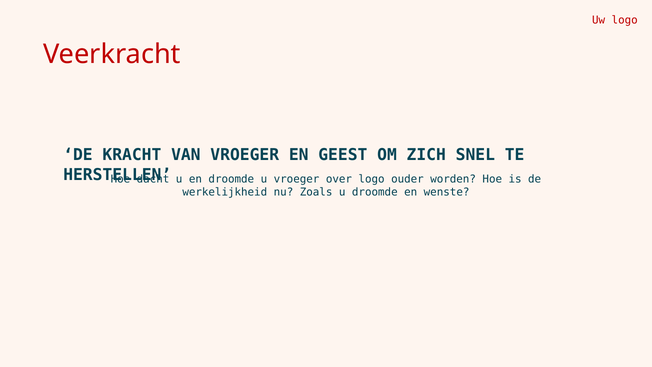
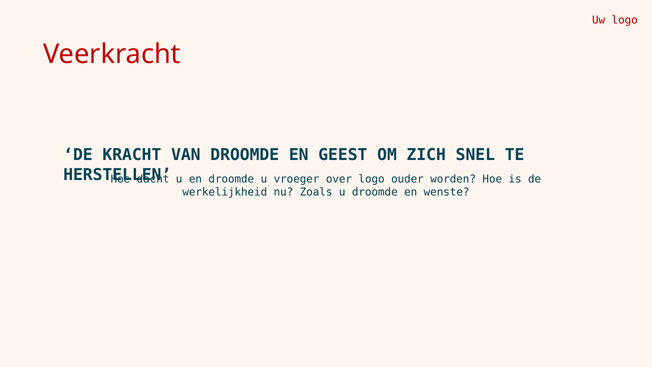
VAN VROEGER: VROEGER -> DROOMDE
